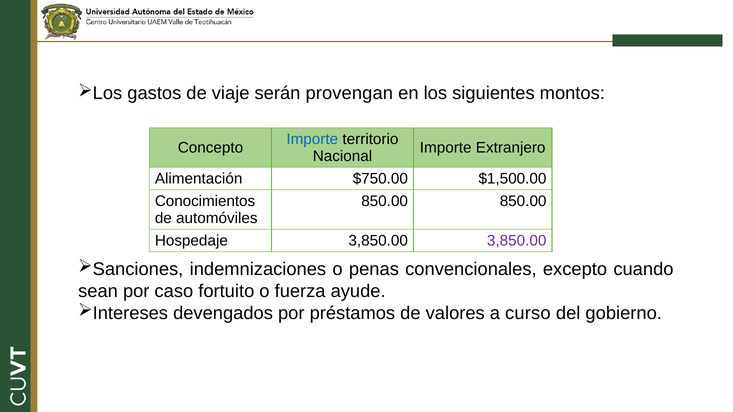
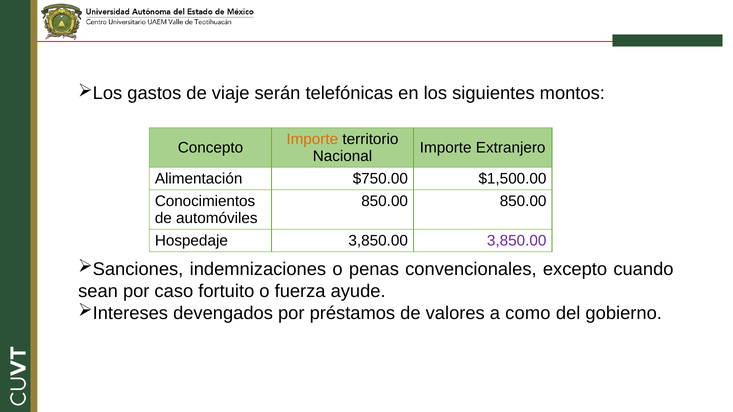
provengan: provengan -> telefónicas
Importe at (312, 139) colour: blue -> orange
curso: curso -> como
